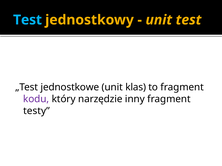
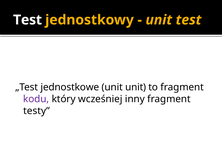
Test at (28, 20) colour: light blue -> white
unit klas: klas -> unit
narzędzie: narzędzie -> wcześniej
